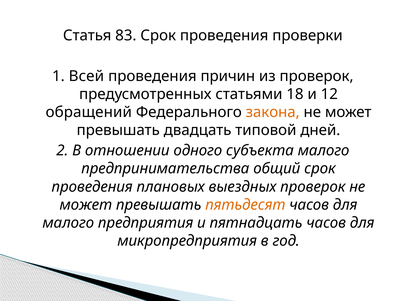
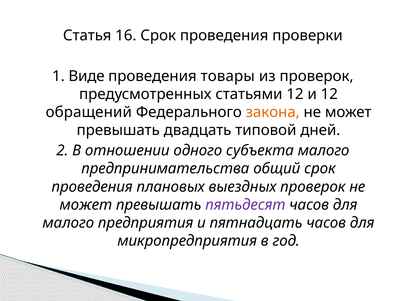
83: 83 -> 16
Всей: Всей -> Виде
причин: причин -> товары
статьями 18: 18 -> 12
пятьдесят colour: orange -> purple
